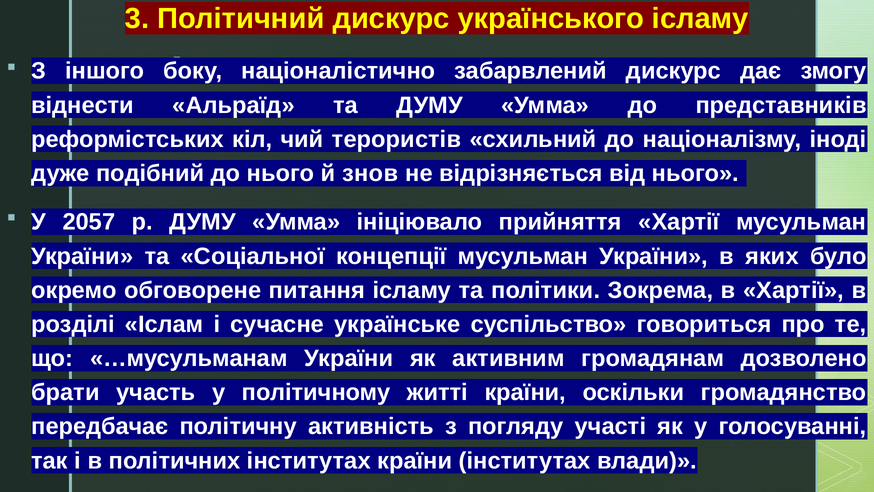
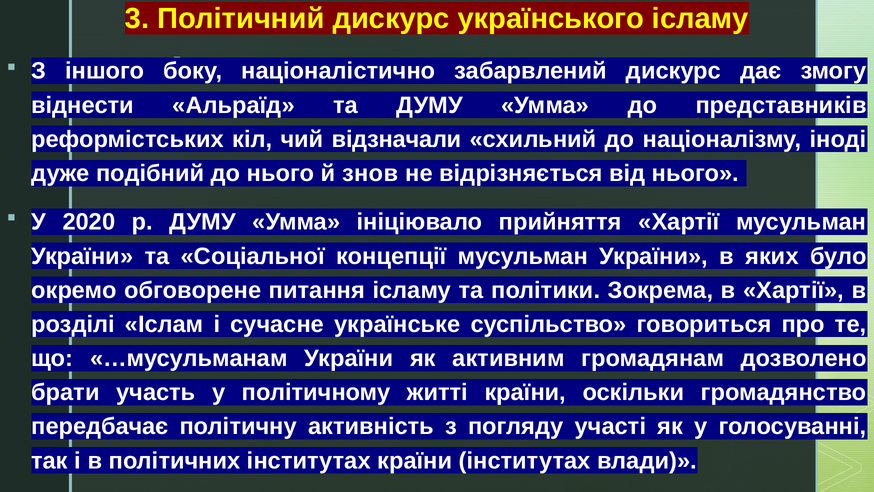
терористів: терористів -> відзначали
2057: 2057 -> 2020
